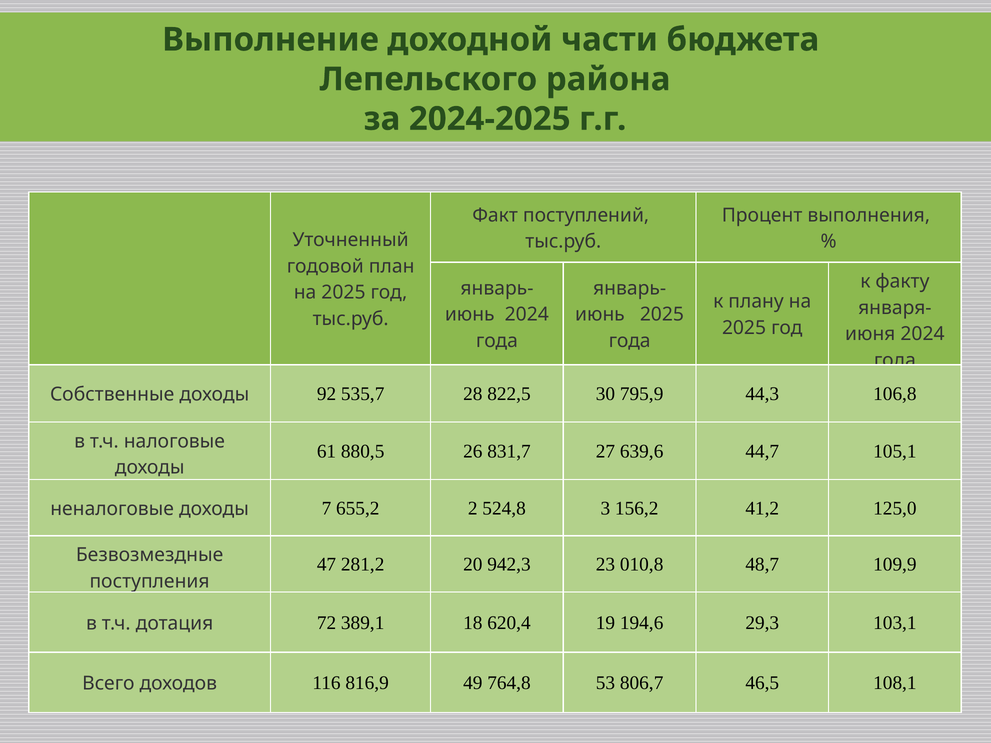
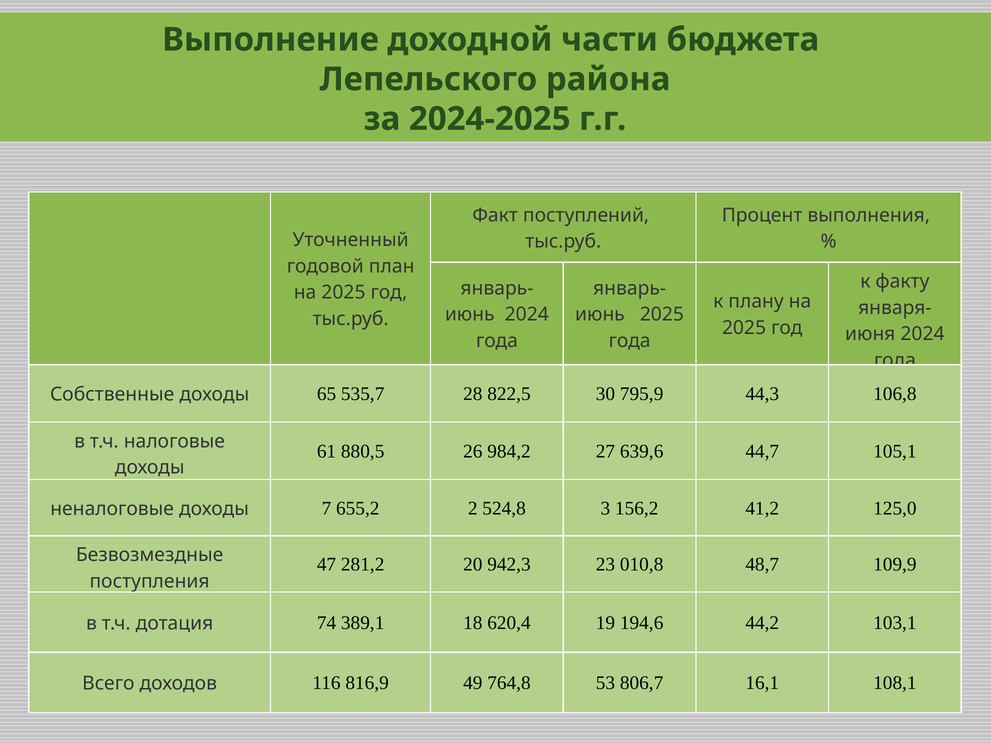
92: 92 -> 65
831,7: 831,7 -> 984,2
72: 72 -> 74
29,3: 29,3 -> 44,2
46,5: 46,5 -> 16,1
